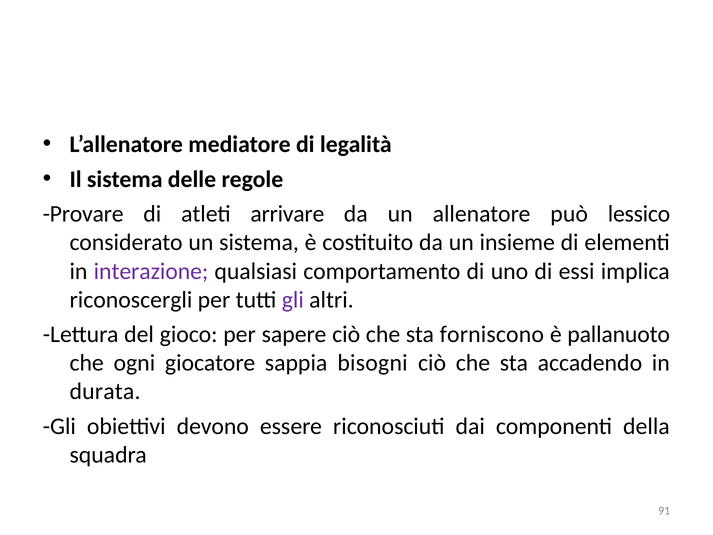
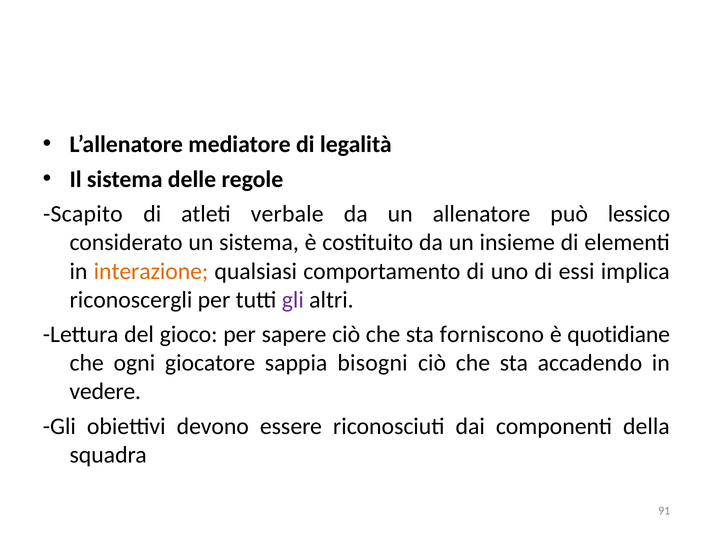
Provare: Provare -> Scapito
arrivare: arrivare -> verbale
interazione colour: purple -> orange
pallanuoto: pallanuoto -> quotidiane
durata: durata -> vedere
